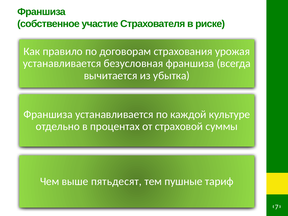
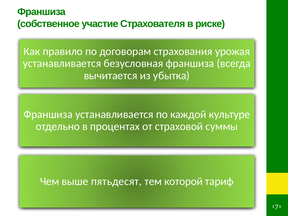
пушные: пушные -> которой
